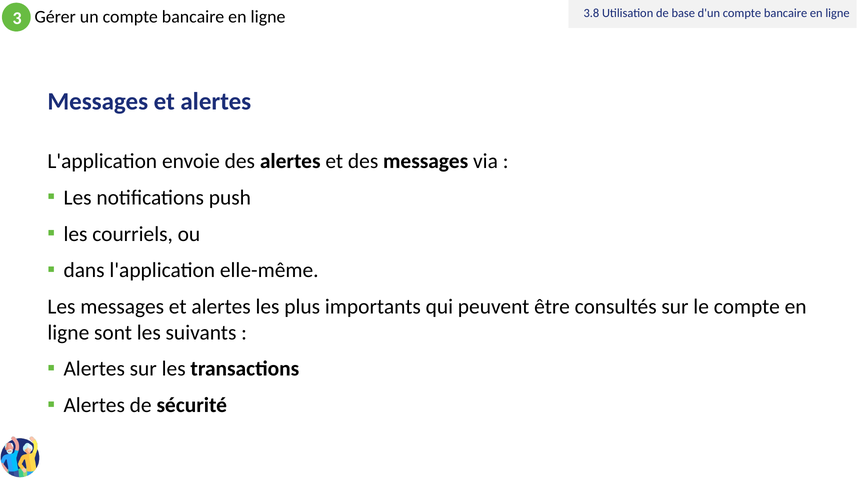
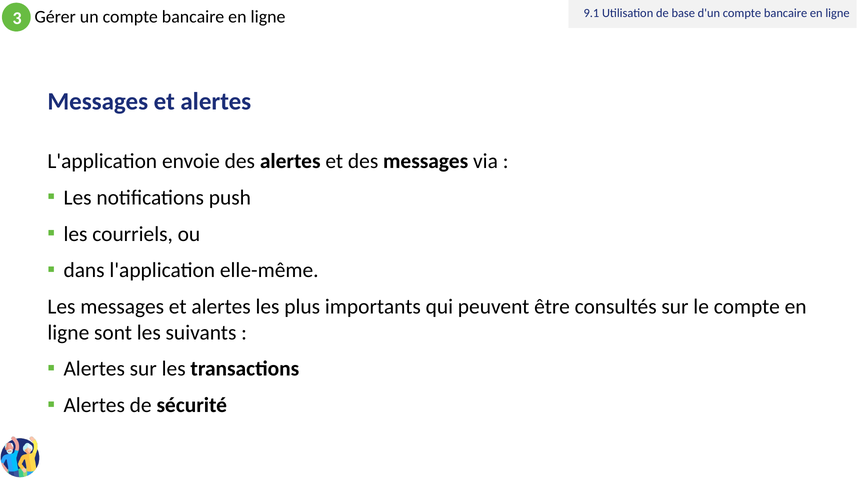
3.8: 3.8 -> 9.1
